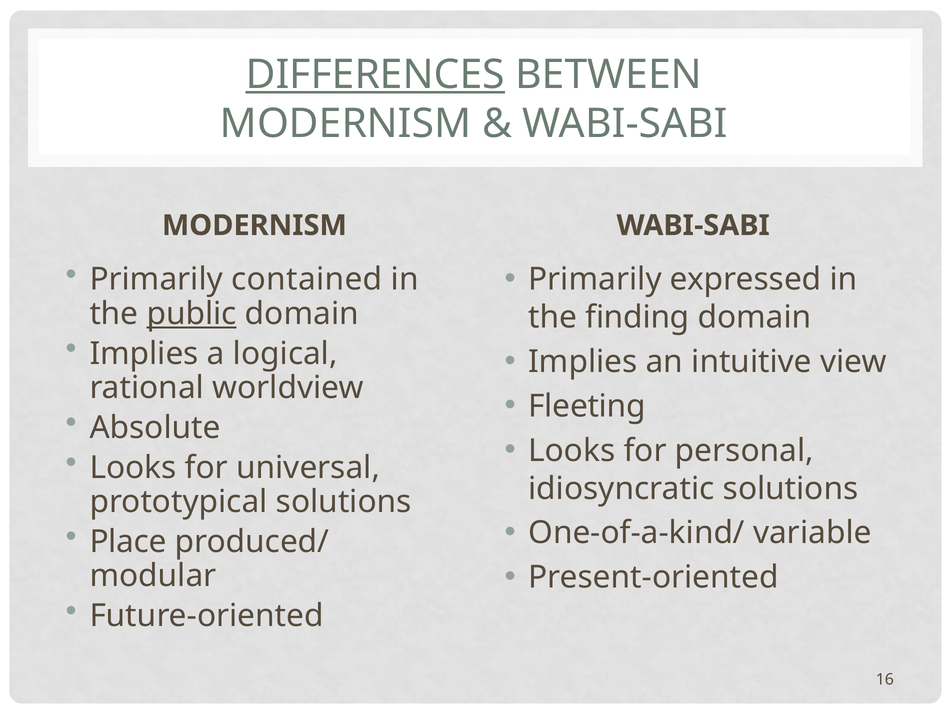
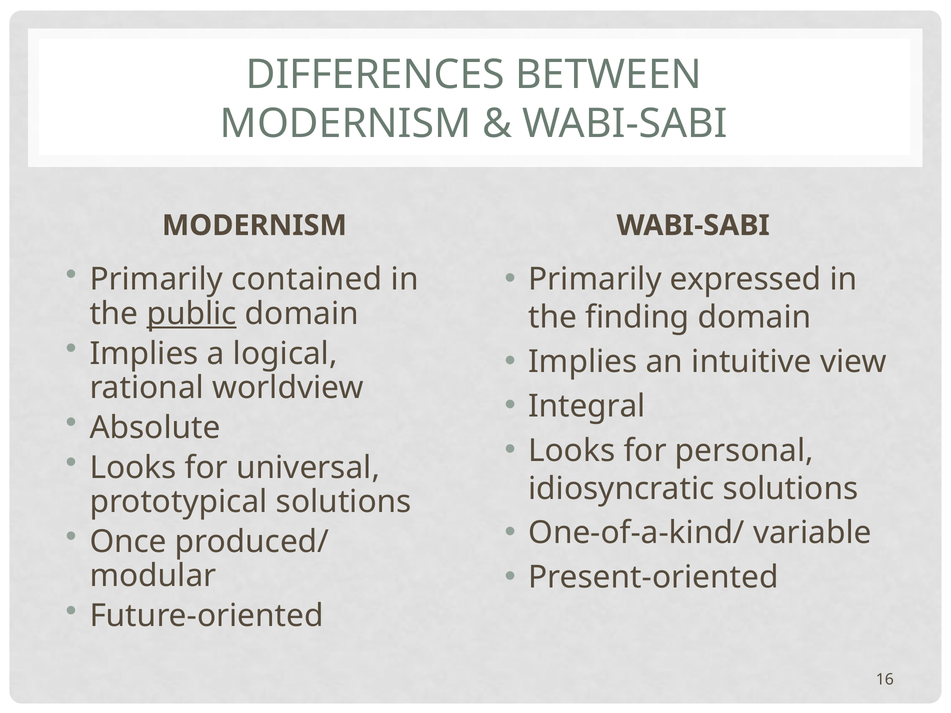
DIFFERENCES underline: present -> none
Fleeting: Fleeting -> Integral
Place: Place -> Once
